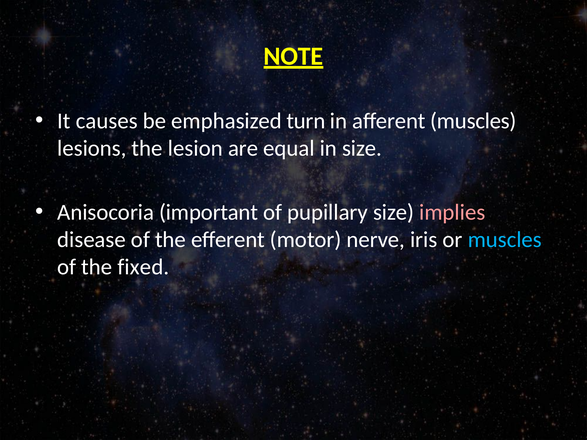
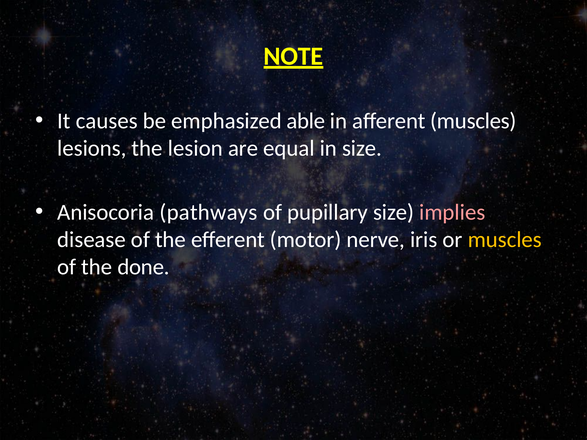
turn: turn -> able
important: important -> pathways
muscles at (505, 240) colour: light blue -> yellow
fixed: fixed -> done
